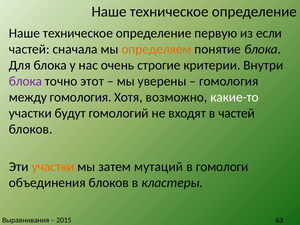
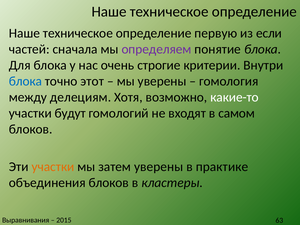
определяем colour: orange -> purple
блока at (25, 81) colour: purple -> blue
между гомология: гомология -> делециям
в частей: частей -> самом
затем мутаций: мутаций -> уверены
гомологи: гомологи -> практике
